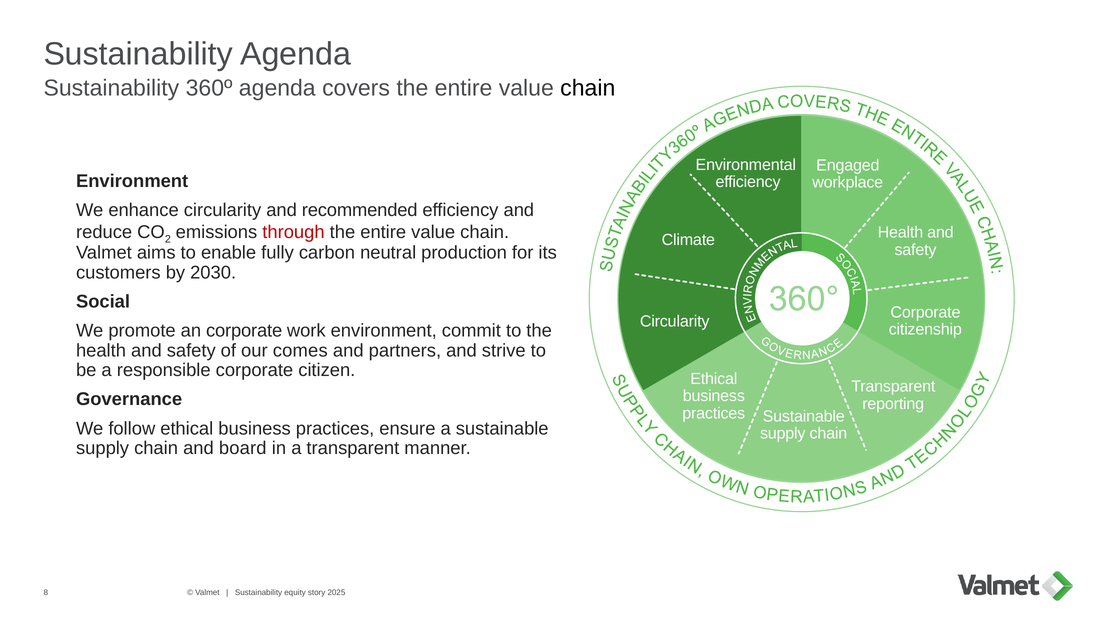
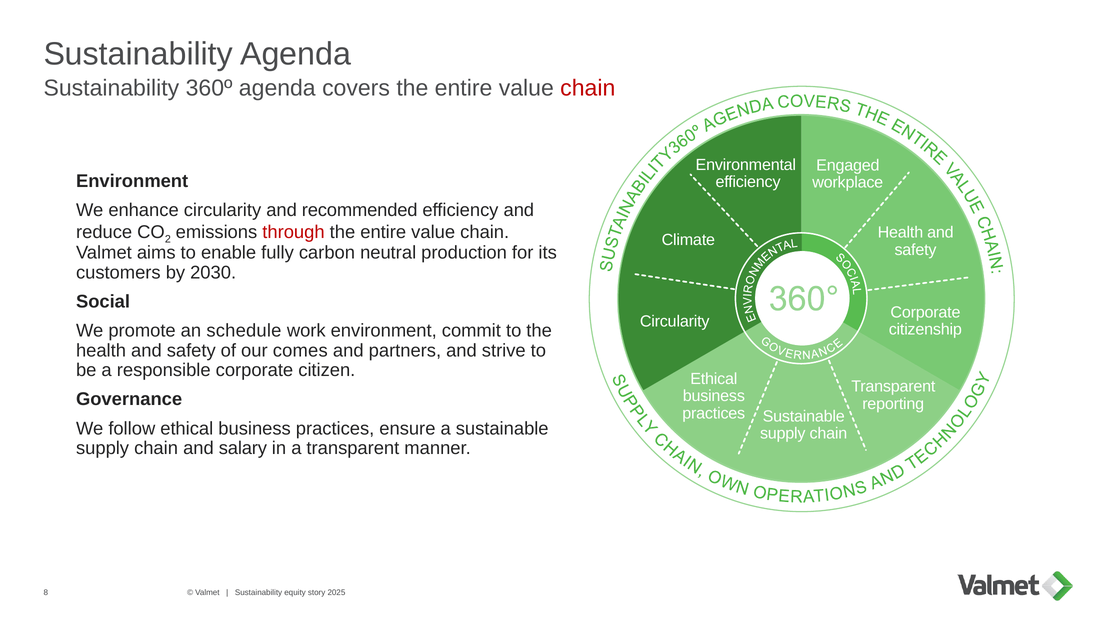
chain at (588, 88) colour: black -> red
an corporate: corporate -> schedule
board: board -> salary
